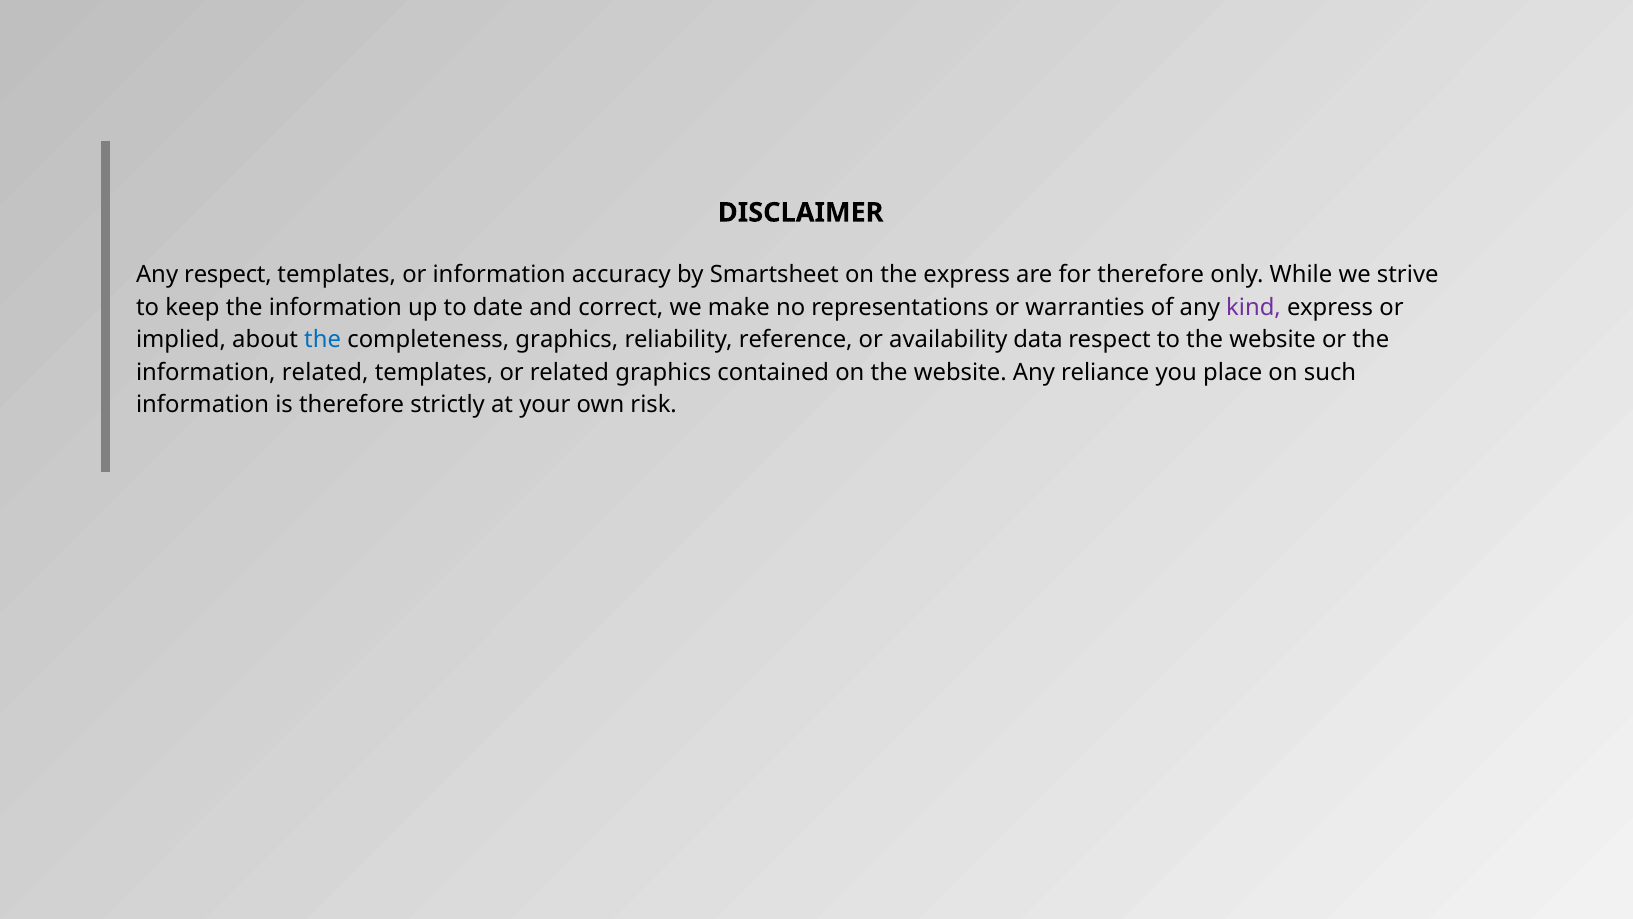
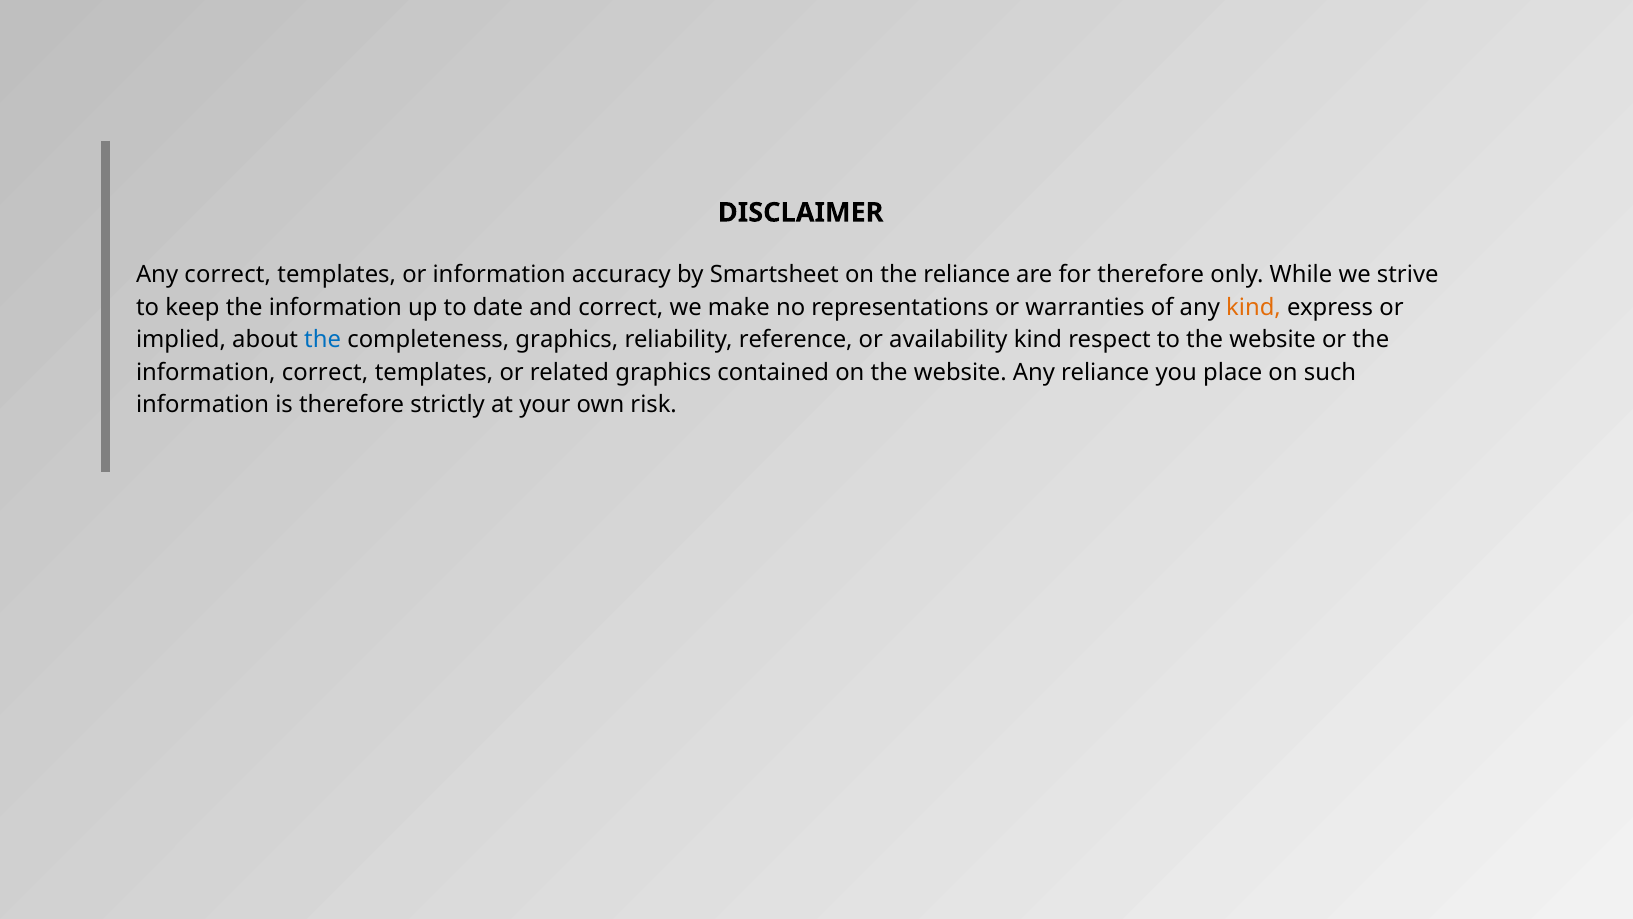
Any respect: respect -> correct
the express: express -> reliance
kind at (1254, 307) colour: purple -> orange
availability data: data -> kind
information related: related -> correct
